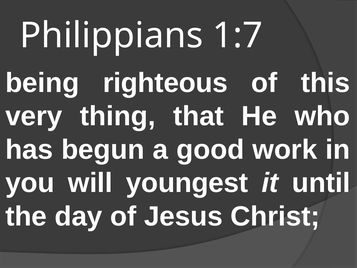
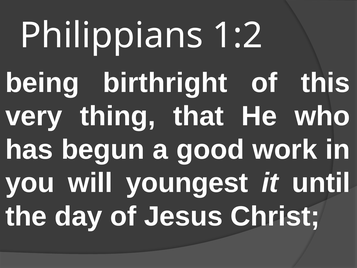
1:7: 1:7 -> 1:2
righteous: righteous -> birthright
